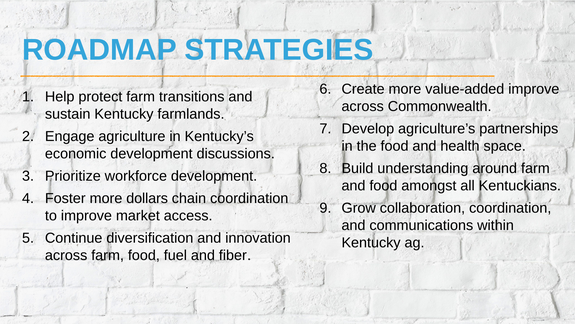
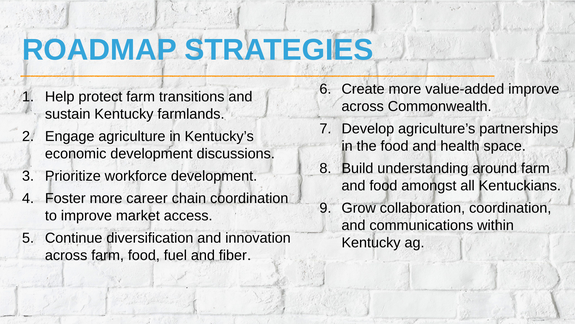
dollars: dollars -> career
